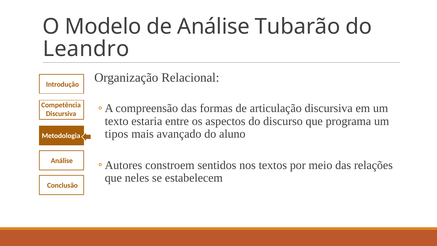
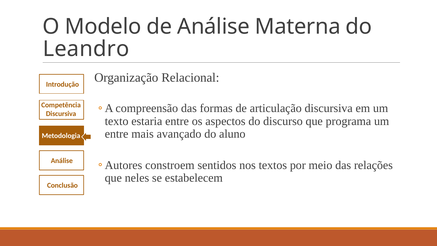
Tubarão: Tubarão -> Materna
tipos at (117, 134): tipos -> entre
